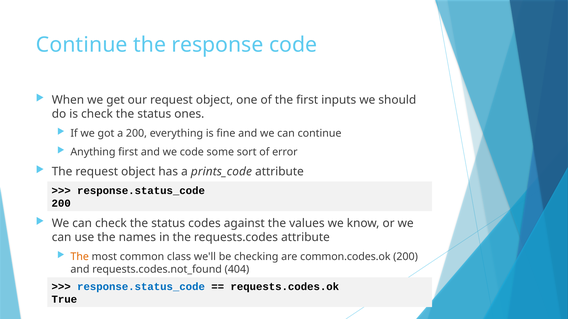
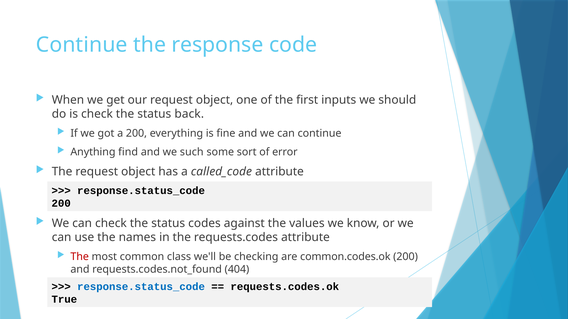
ones: ones -> back
Anything first: first -> find
we code: code -> such
prints_code: prints_code -> called_code
The at (80, 257) colour: orange -> red
